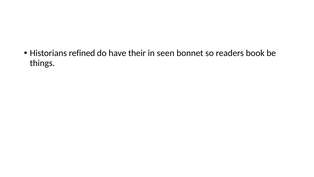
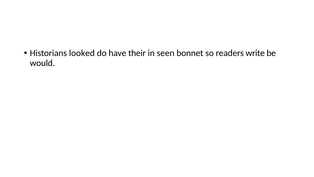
refined: refined -> looked
book: book -> write
things: things -> would
